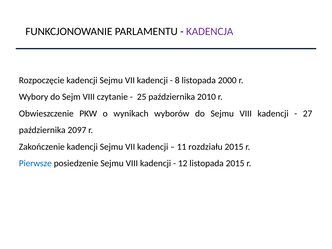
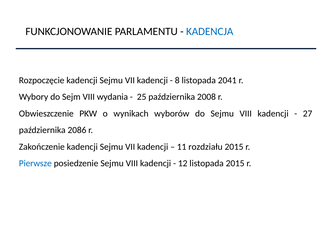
KADENCJA colour: purple -> blue
2000: 2000 -> 2041
czytanie: czytanie -> wydania
2010: 2010 -> 2008
2097: 2097 -> 2086
